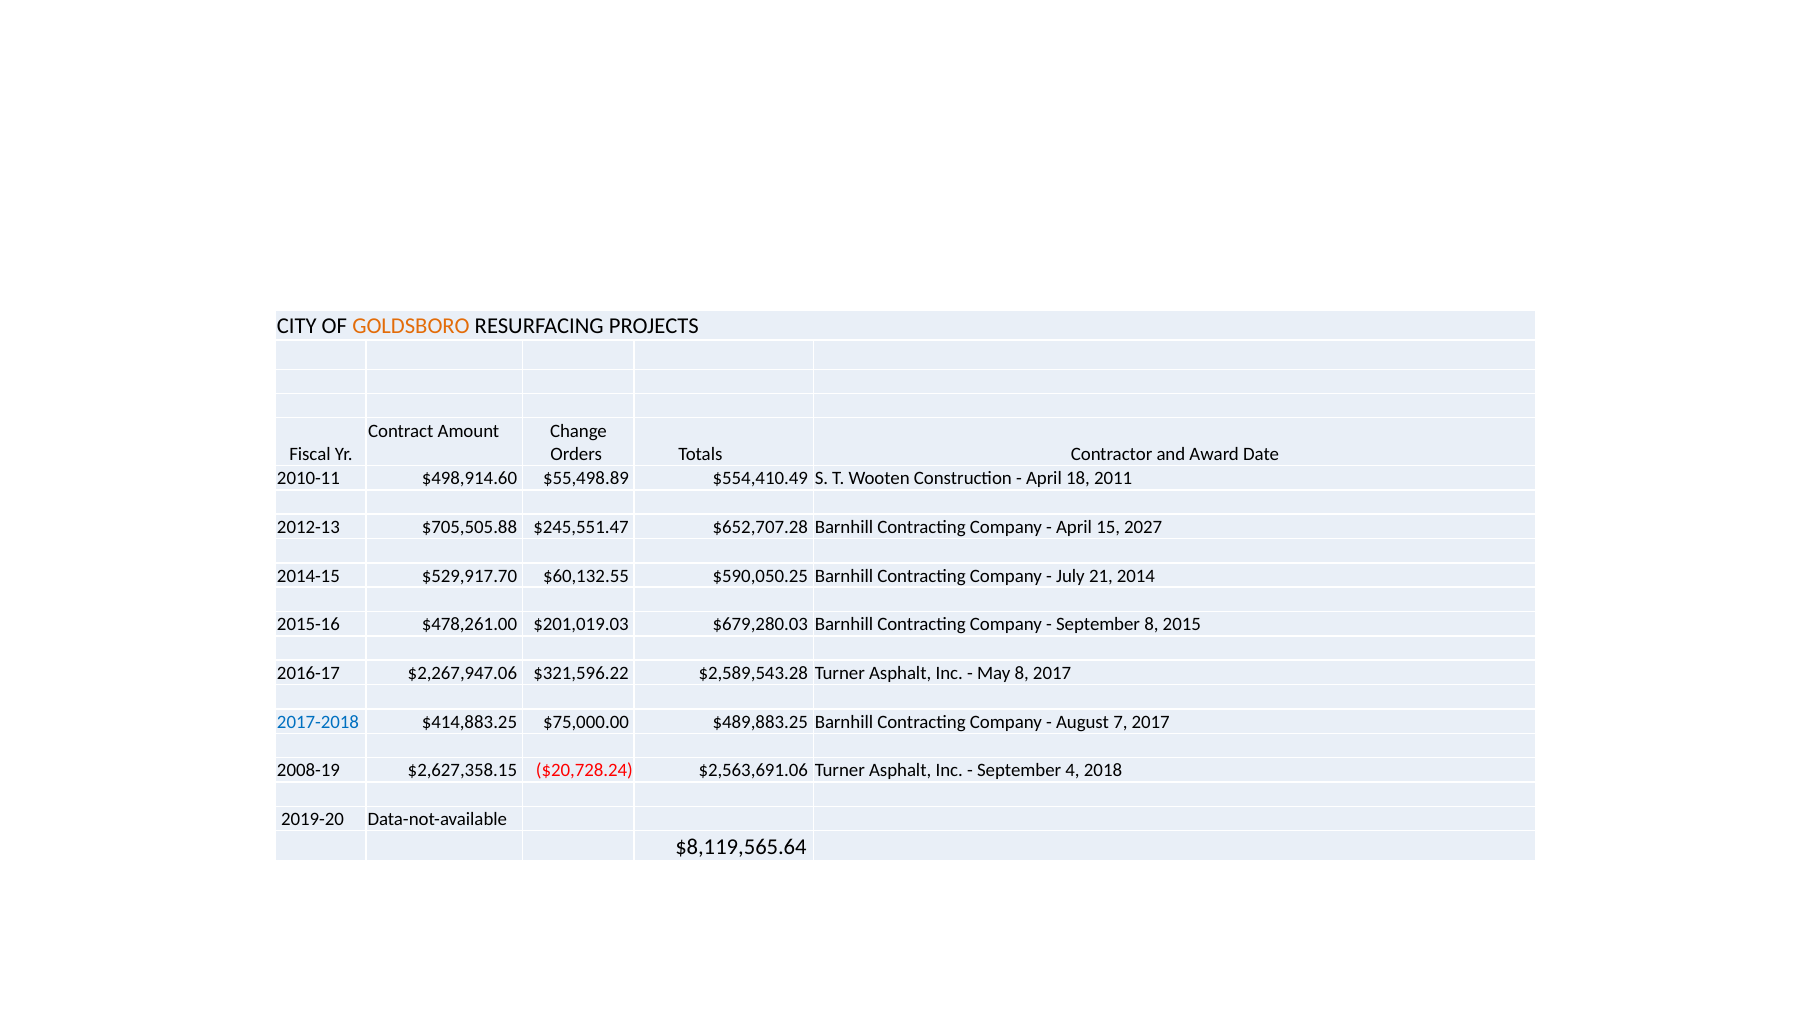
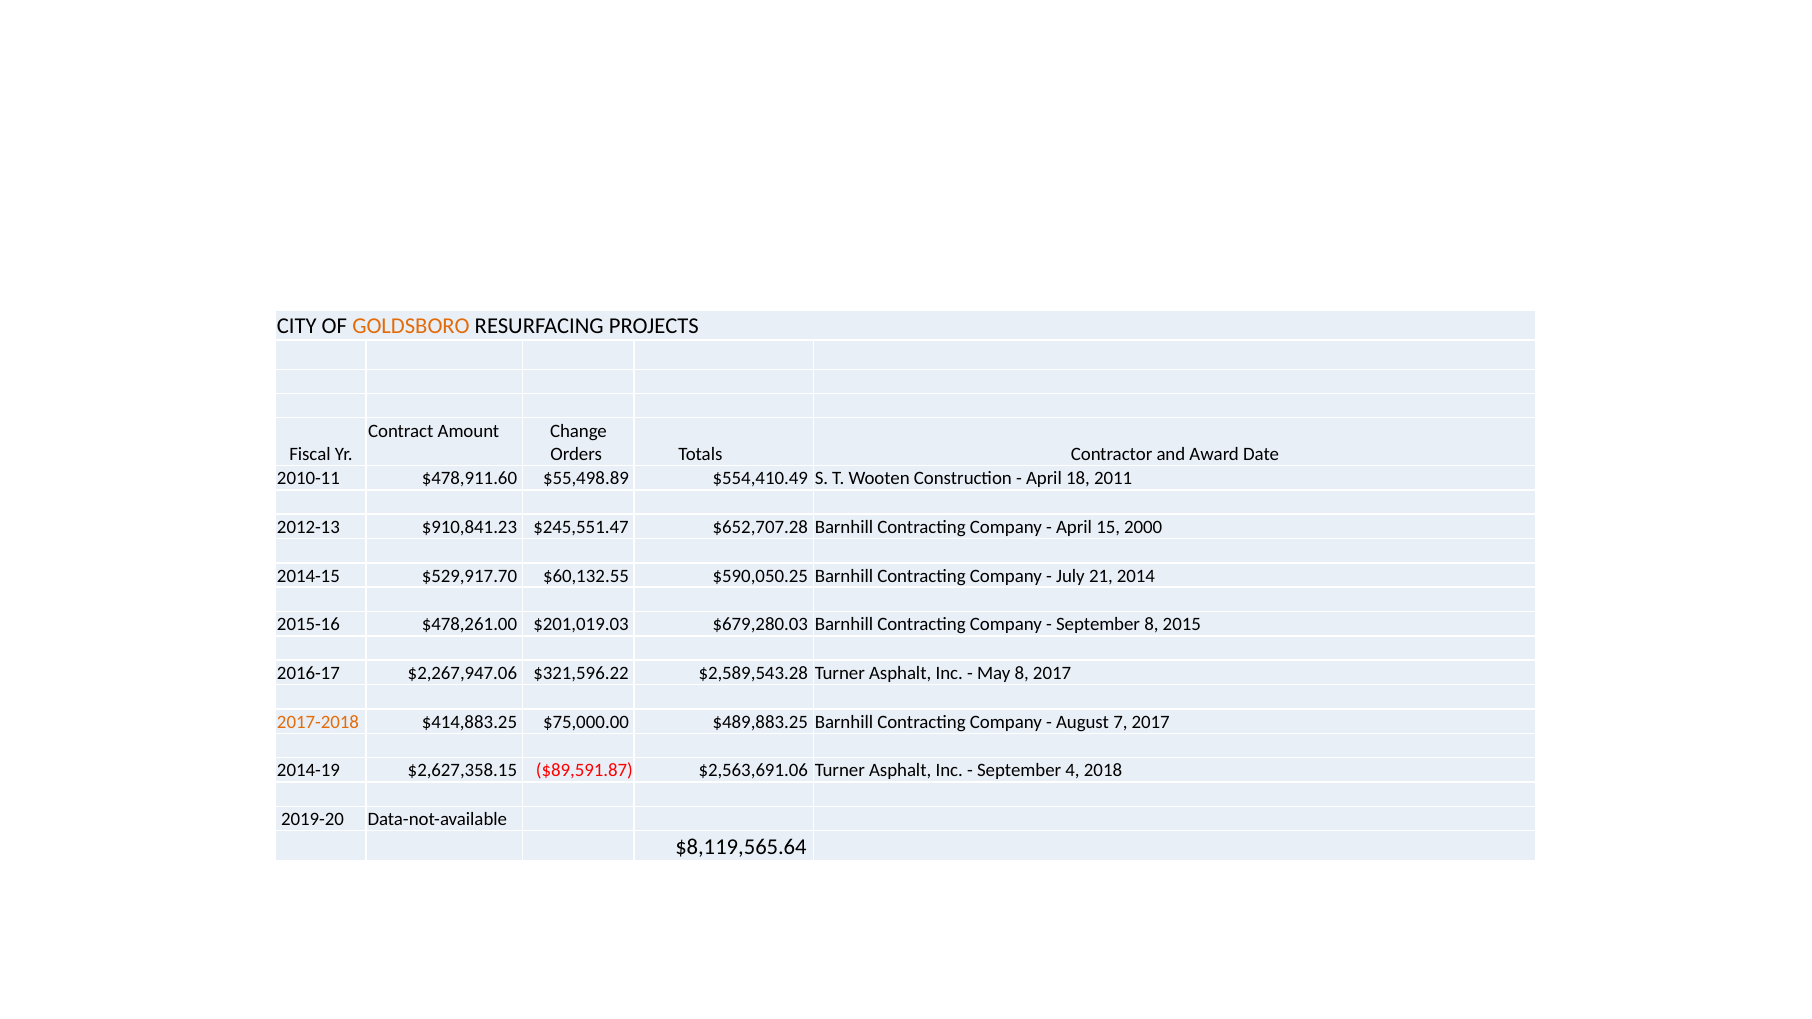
$498,914.60: $498,914.60 -> $478,911.60
$705,505.88: $705,505.88 -> $910,841.23
2027: 2027 -> 2000
2017-2018 colour: blue -> orange
2008-19: 2008-19 -> 2014-19
$20,728.24: $20,728.24 -> $89,591.87
